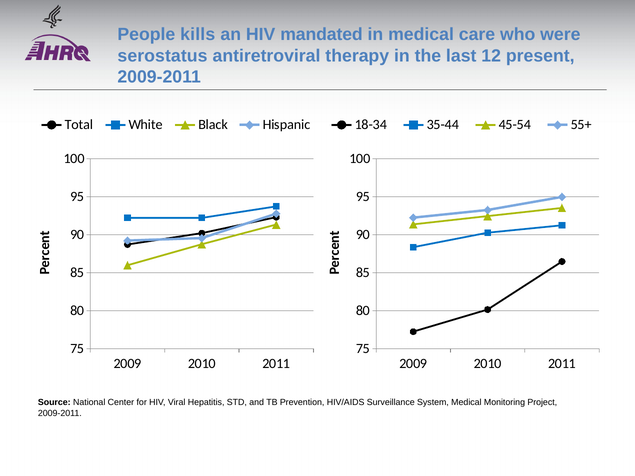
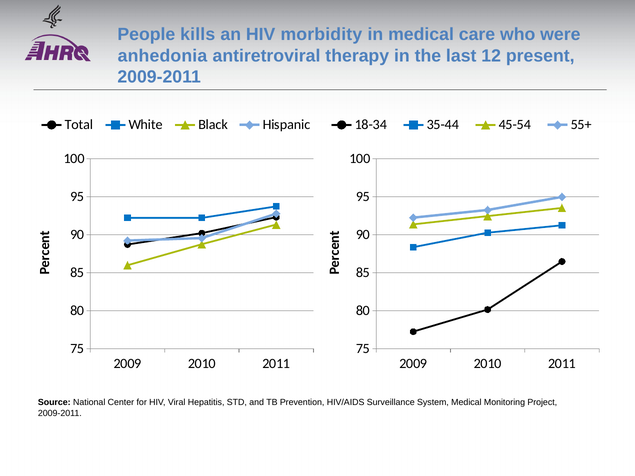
mandated: mandated -> morbidity
serostatus: serostatus -> anhedonia
